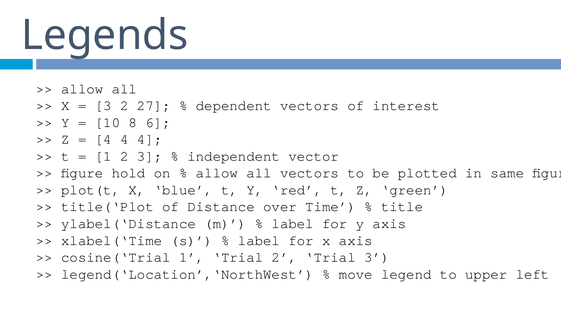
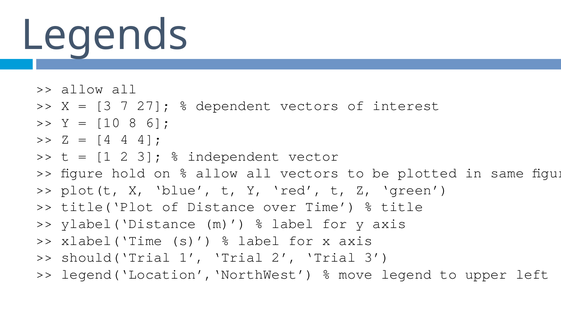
3 2: 2 -> 7
cosine(‘Trial: cosine(‘Trial -> should(‘Trial
